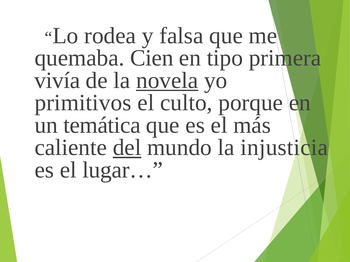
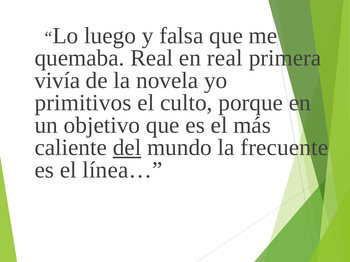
rodea: rodea -> luego
quemaba Cien: Cien -> Real
en tipo: tipo -> real
novela underline: present -> none
temática: temática -> objetivo
injusticia: injusticia -> frecuente
lugar…: lugar… -> línea…
